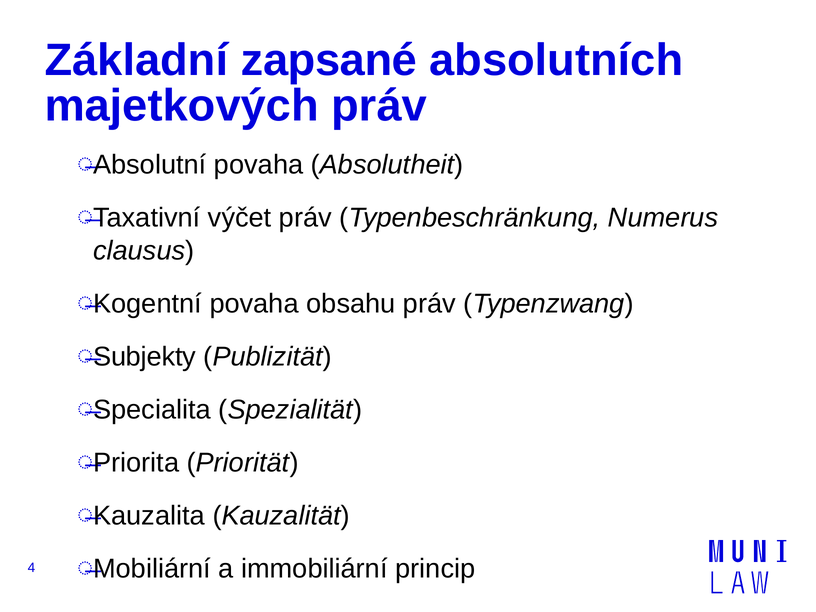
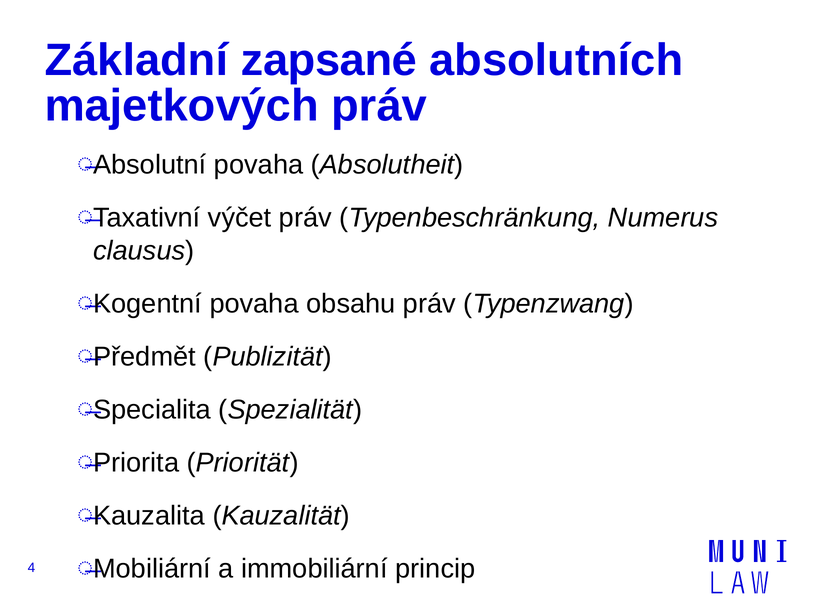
Subjekty: Subjekty -> Předmět
